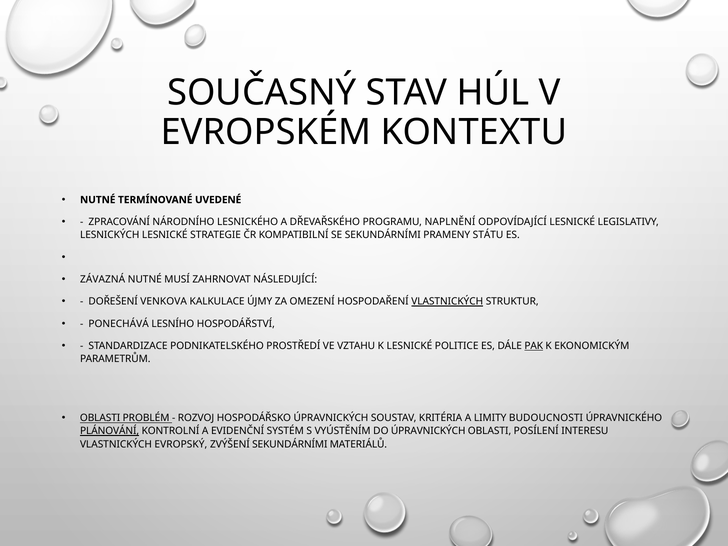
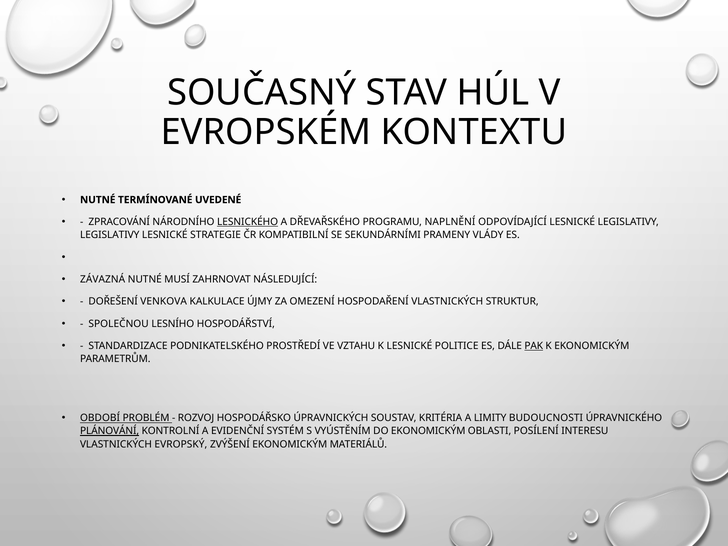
LESNICKÉHO underline: none -> present
LESNICKÝCH at (110, 235): LESNICKÝCH -> LEGISLATIVY
STÁTU: STÁTU -> VLÁDY
VLASTNICKÝCH at (447, 302) underline: present -> none
PONECHÁVÁ: PONECHÁVÁ -> SPOLEČNOU
OBLASTI at (100, 418): OBLASTI -> OBDOBÍ
DO ÚPRAVNICKÝCH: ÚPRAVNICKÝCH -> EKONOMICKÝM
ZVÝŠENÍ SEKUNDÁRNÍMI: SEKUNDÁRNÍMI -> EKONOMICKÝM
